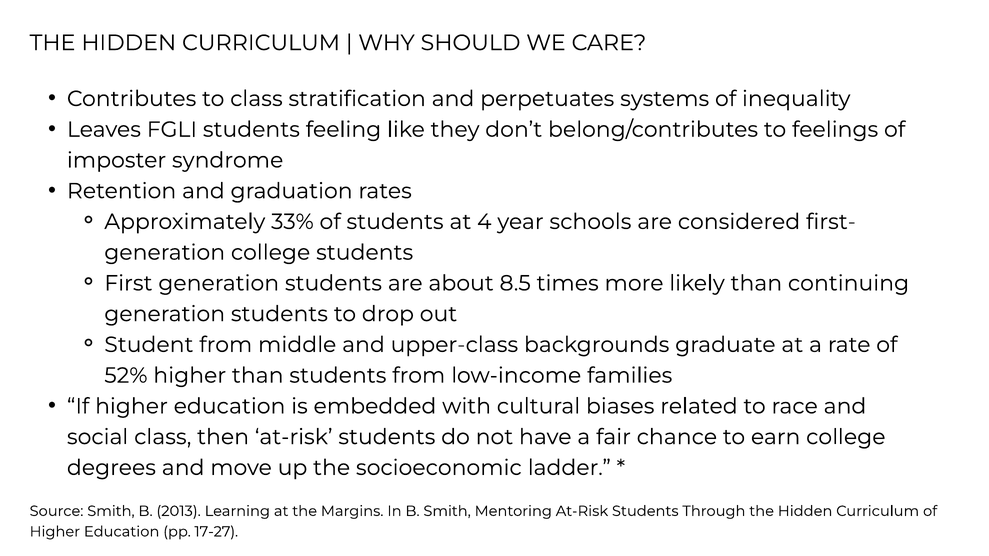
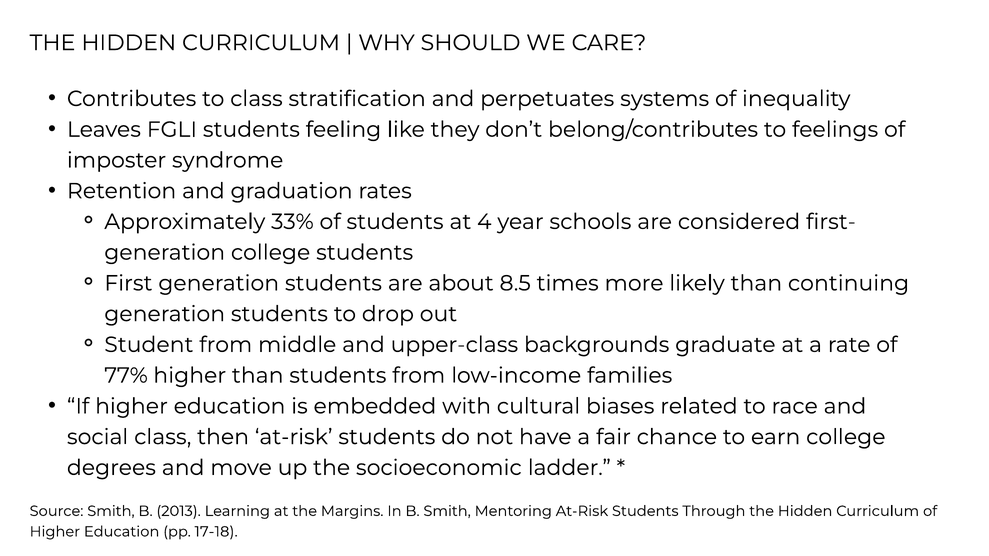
52%: 52% -> 77%
17-27: 17-27 -> 17-18
